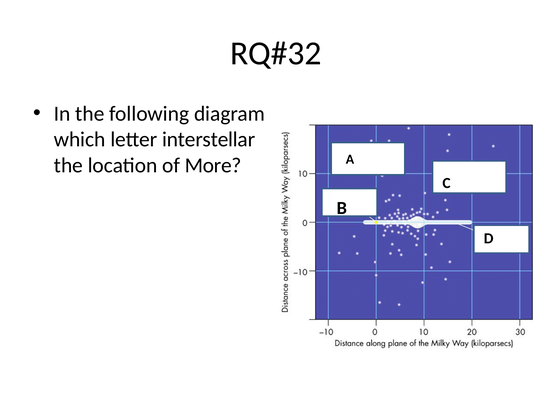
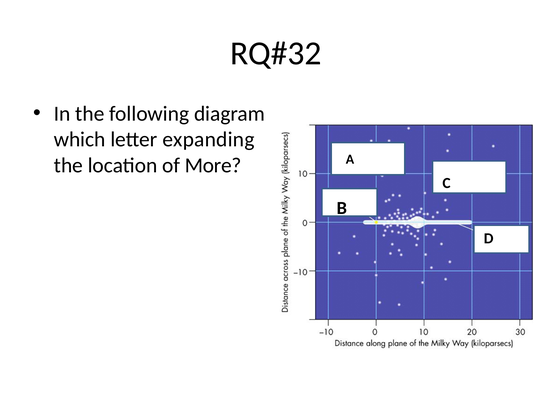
interstellar: interstellar -> expanding
